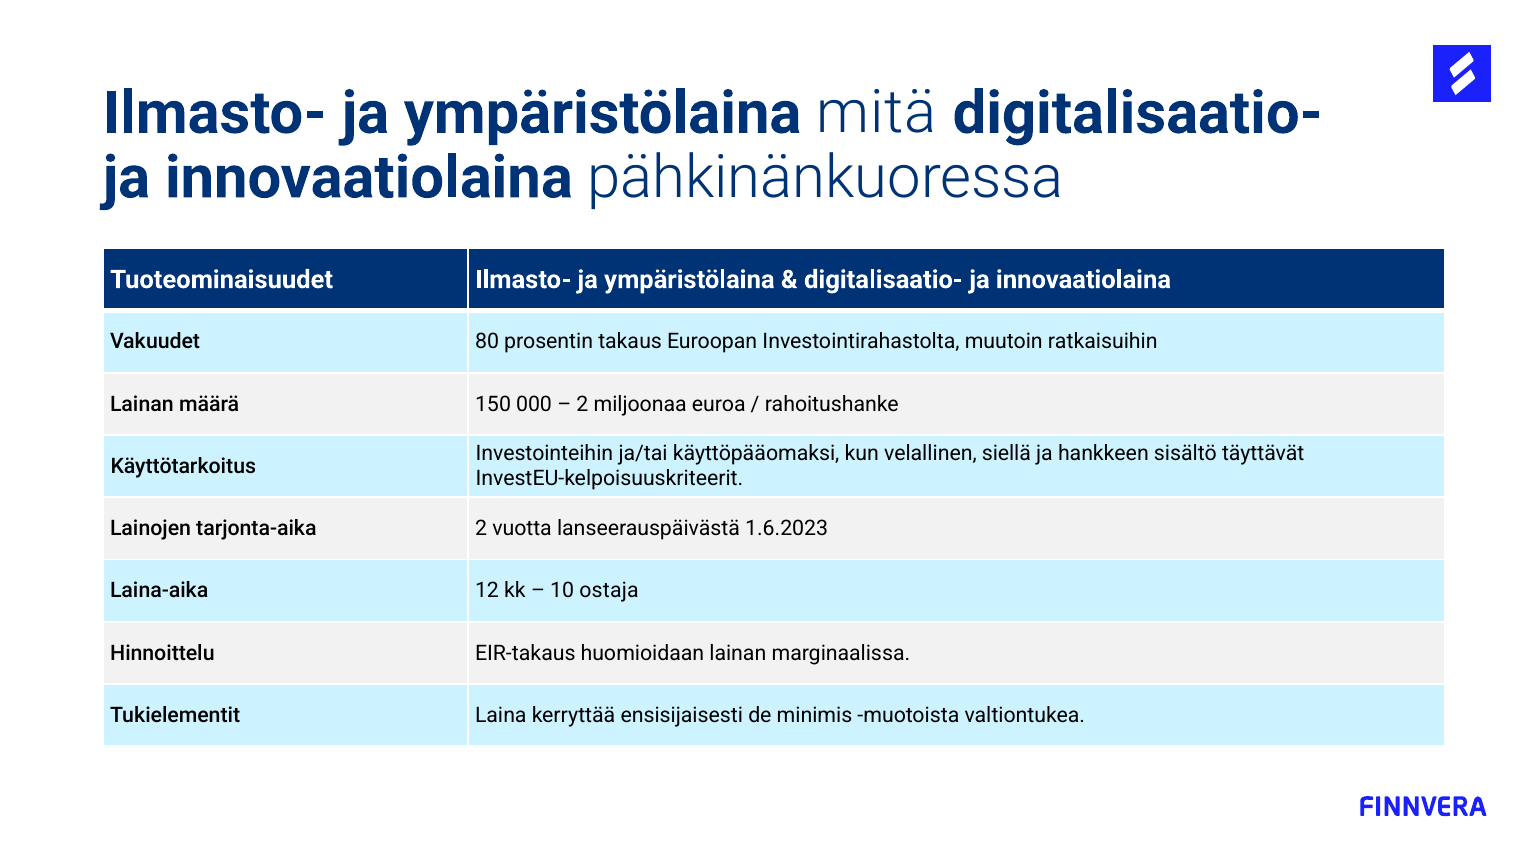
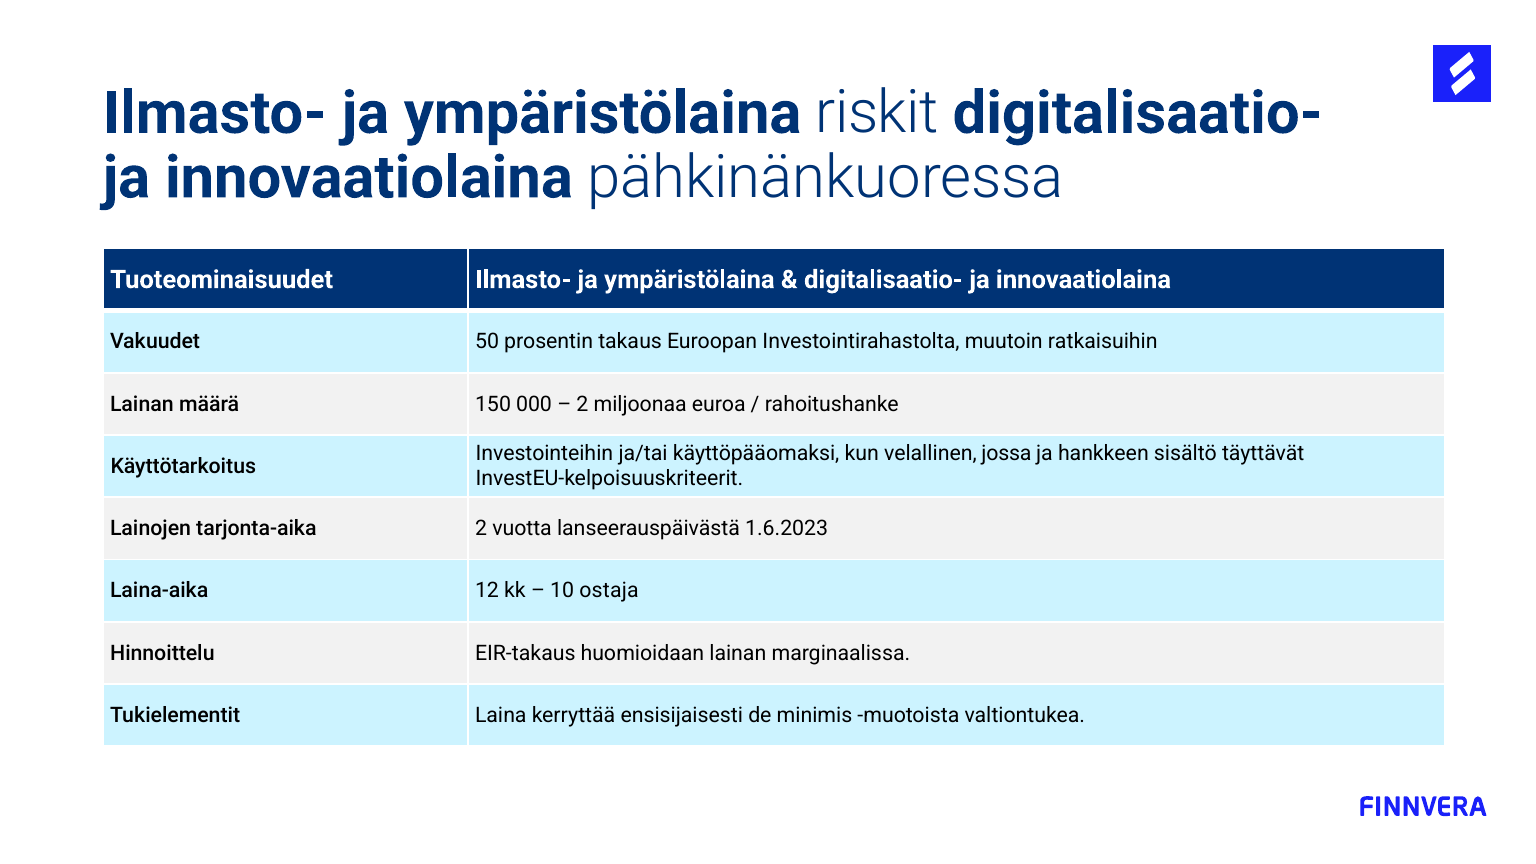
mitä: mitä -> riskit
80: 80 -> 50
siellä: siellä -> jossa
